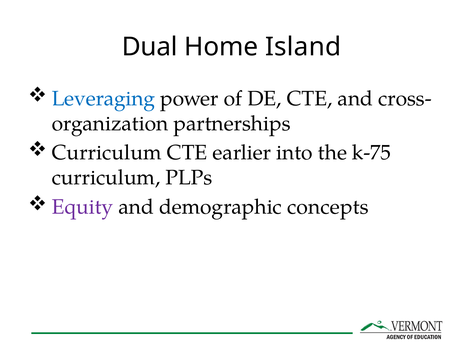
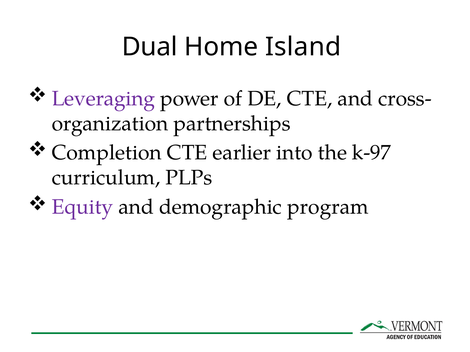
Leveraging colour: blue -> purple
Curriculum at (107, 153): Curriculum -> Completion
k-75: k-75 -> k-97
concepts: concepts -> program
